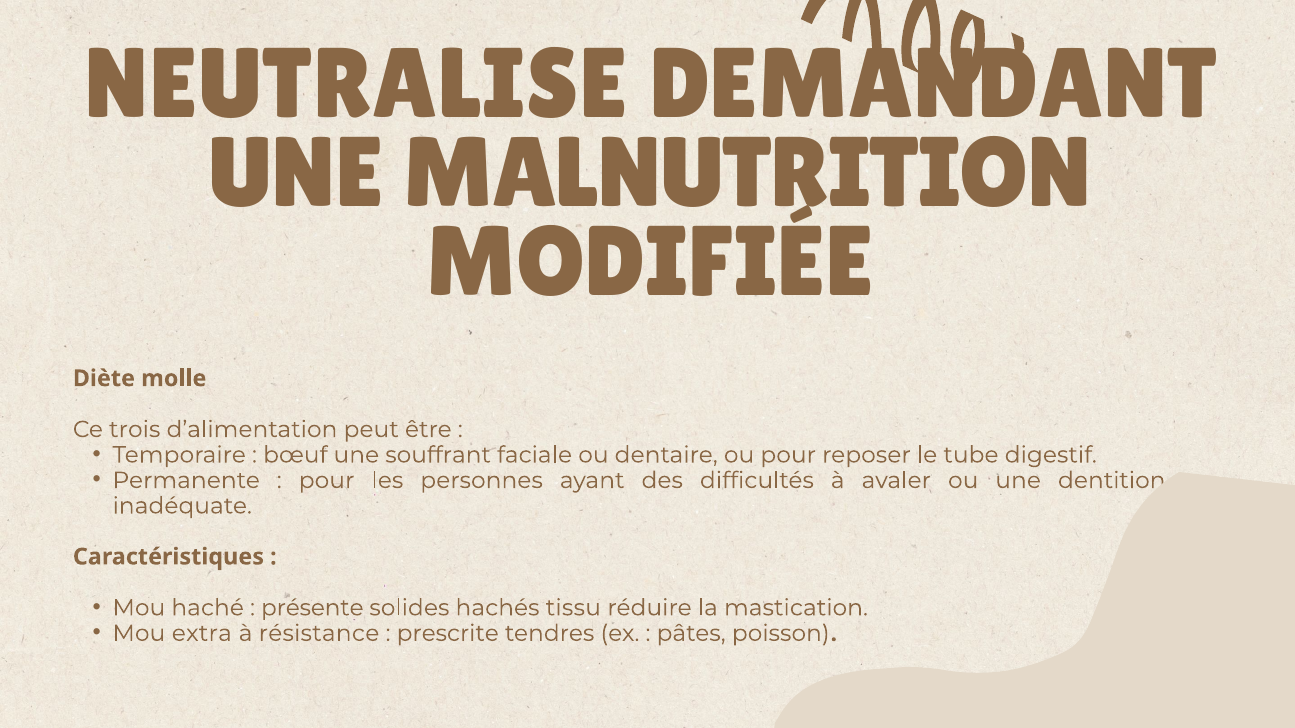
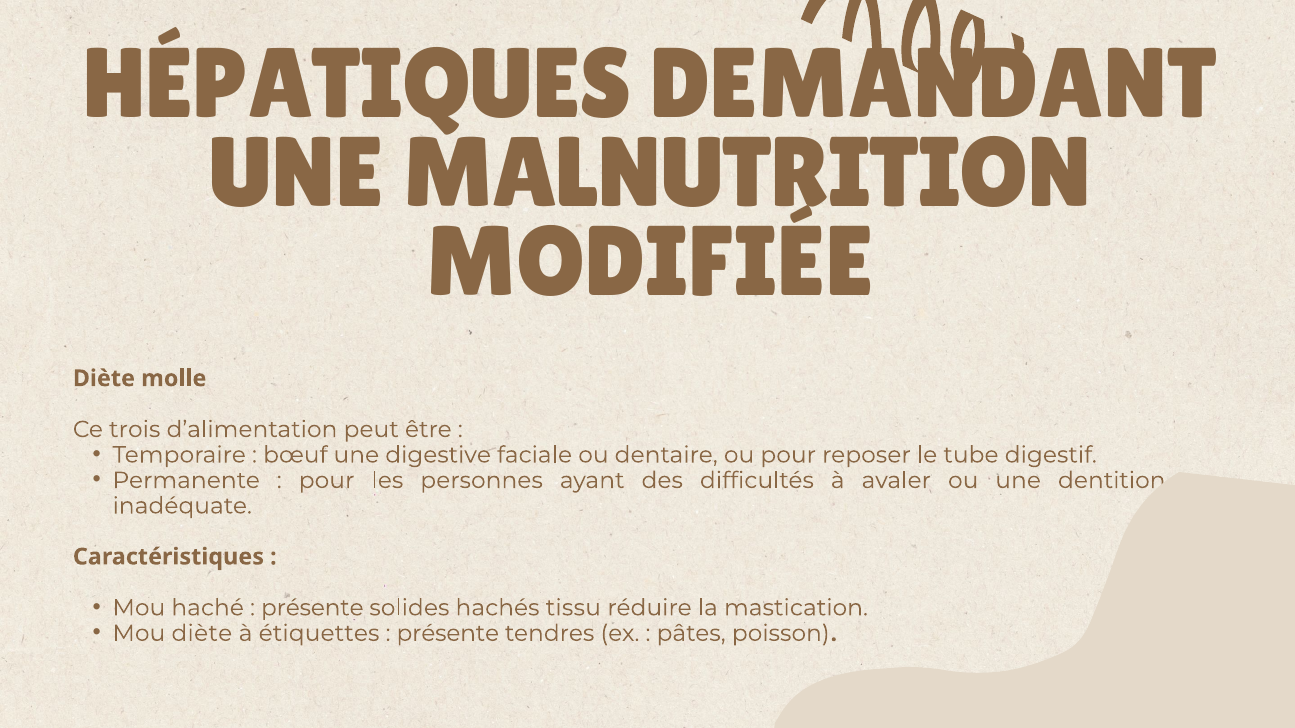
NEUTRALISE: NEUTRALISE -> HÉPATIQUES
souffrant: souffrant -> digestive
Mou extra: extra -> diète
résistance: résistance -> étiquettes
prescrite at (448, 634): prescrite -> présente
